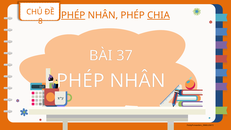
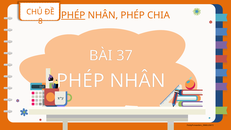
CHIA underline: present -> none
